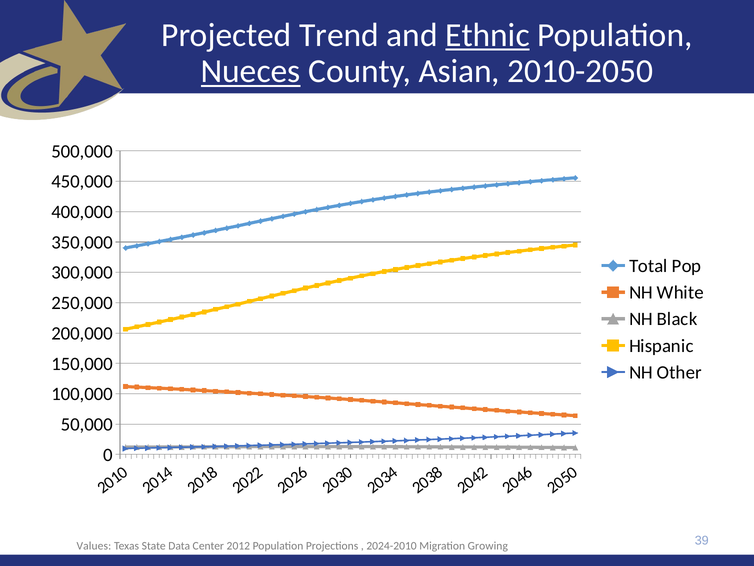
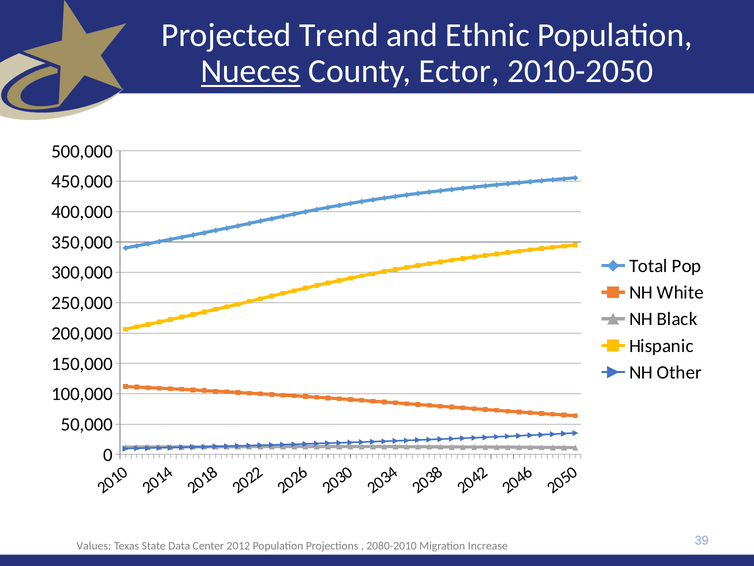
Ethnic underline: present -> none
Asian: Asian -> Ector
2024-2010: 2024-2010 -> 2080-2010
Growing: Growing -> Increase
